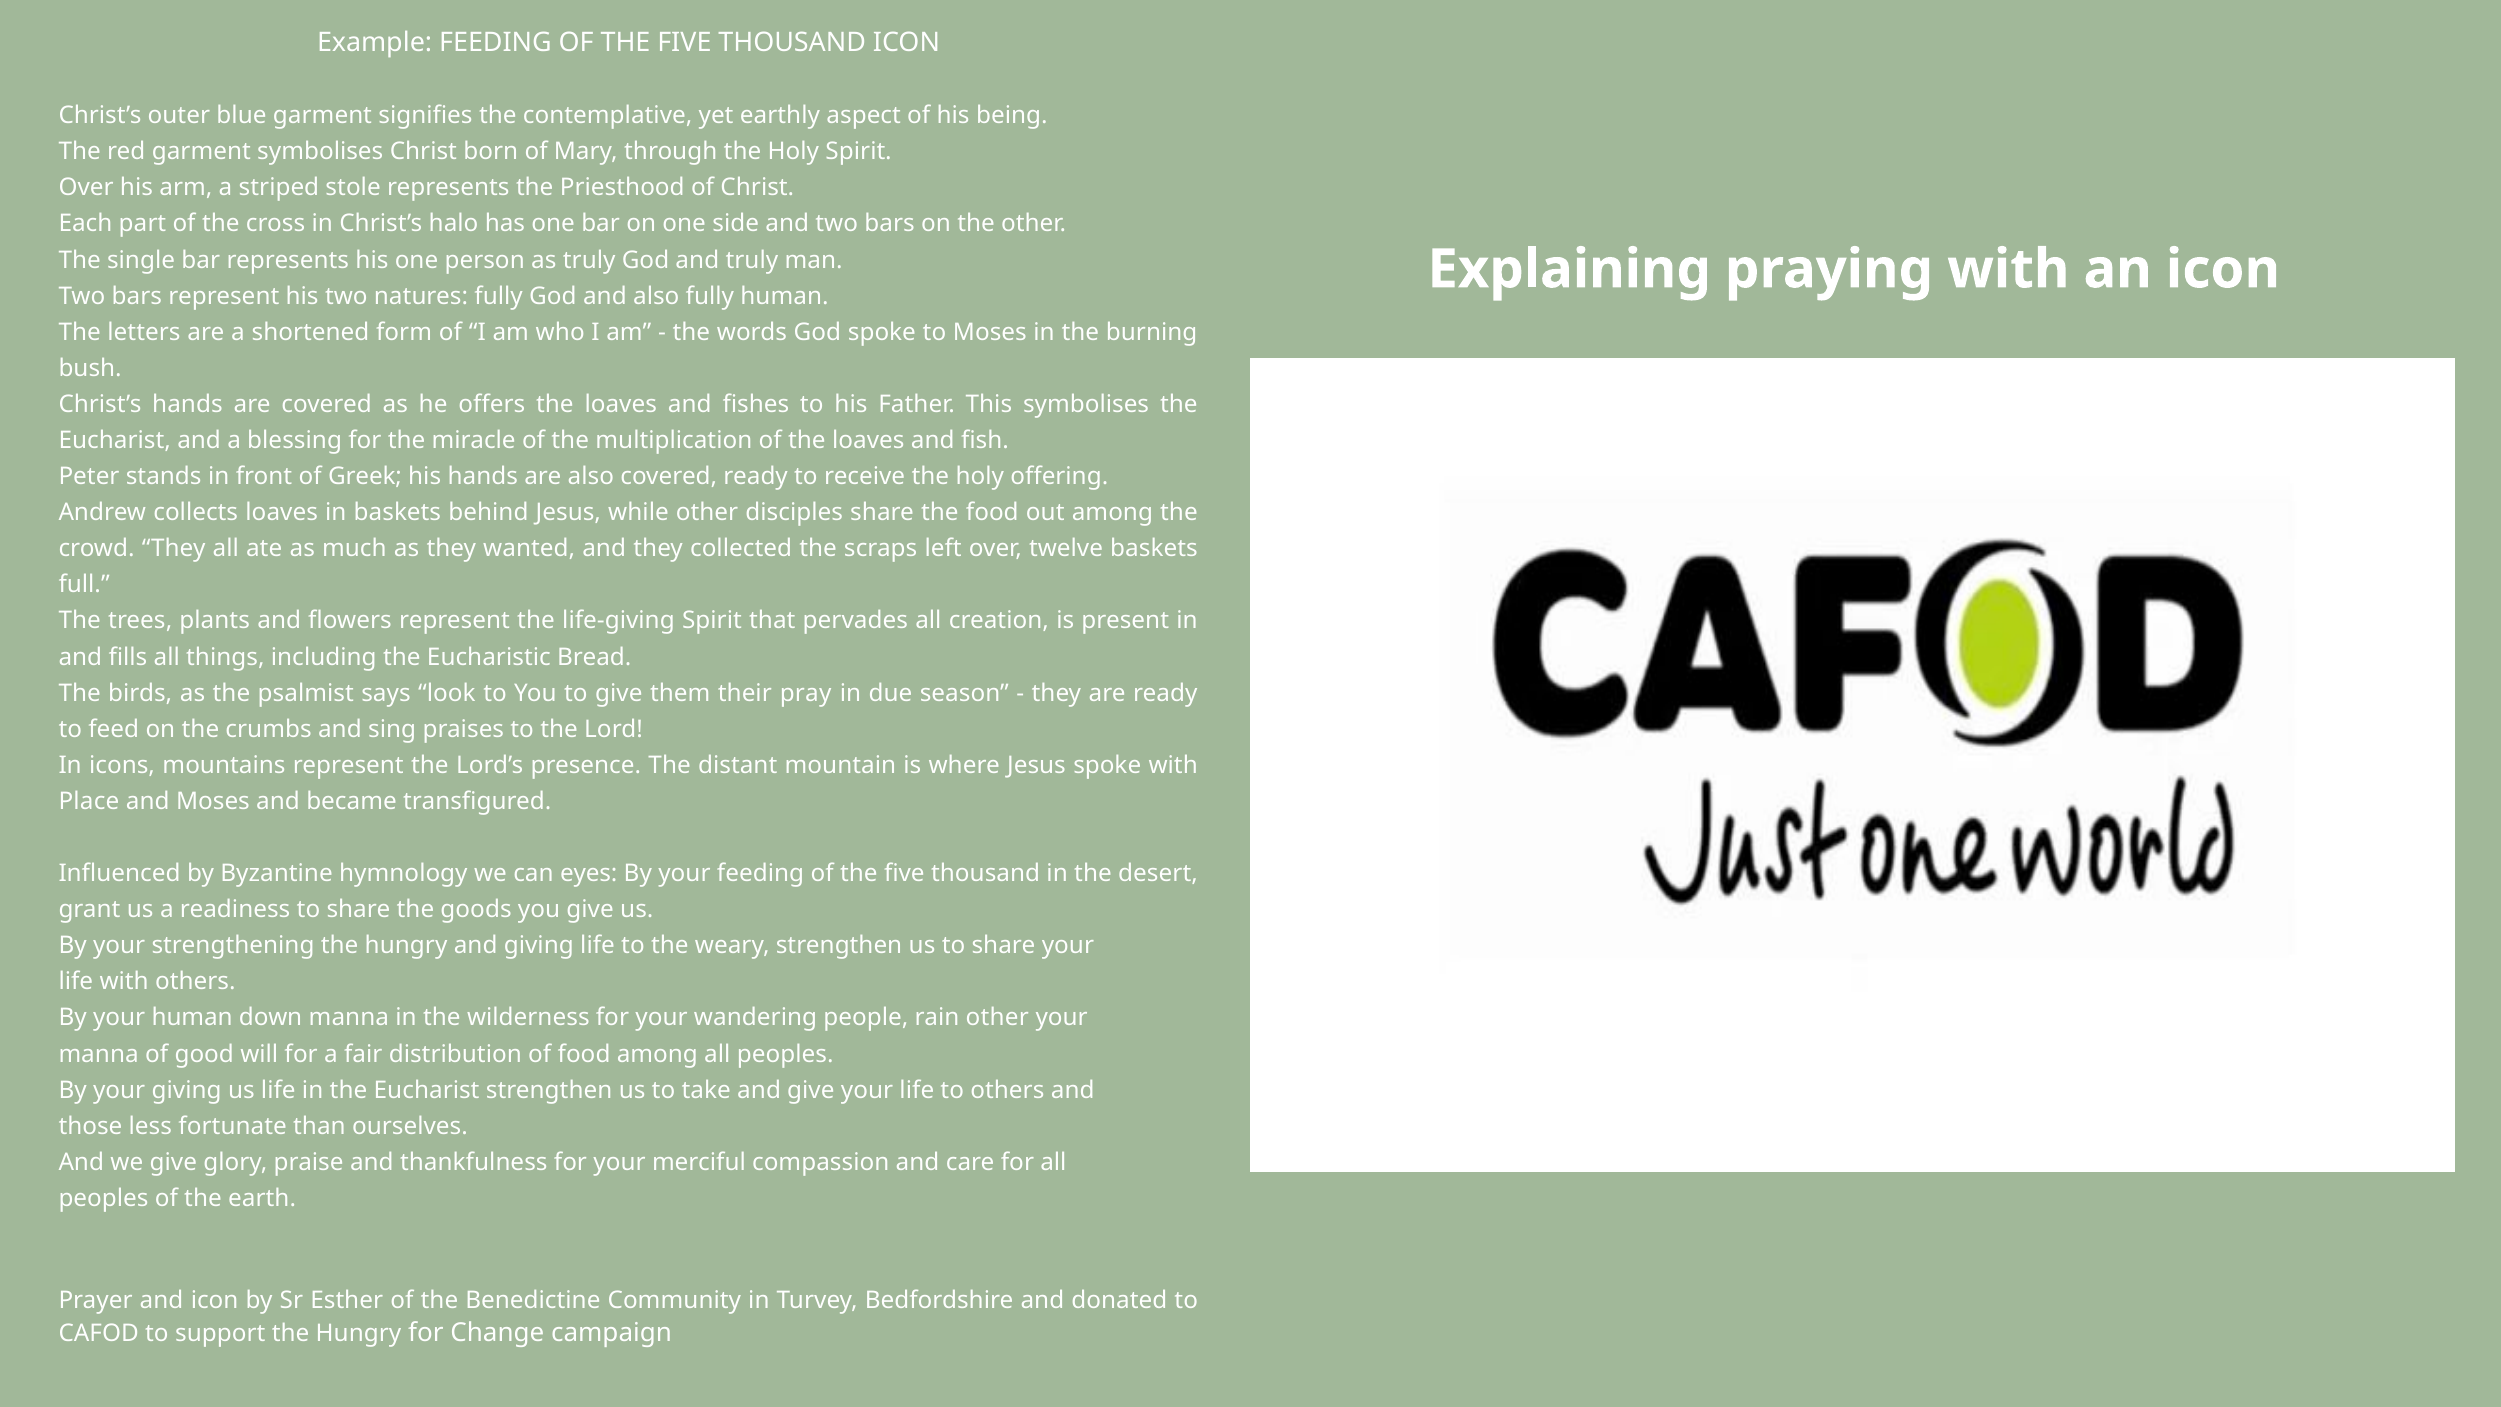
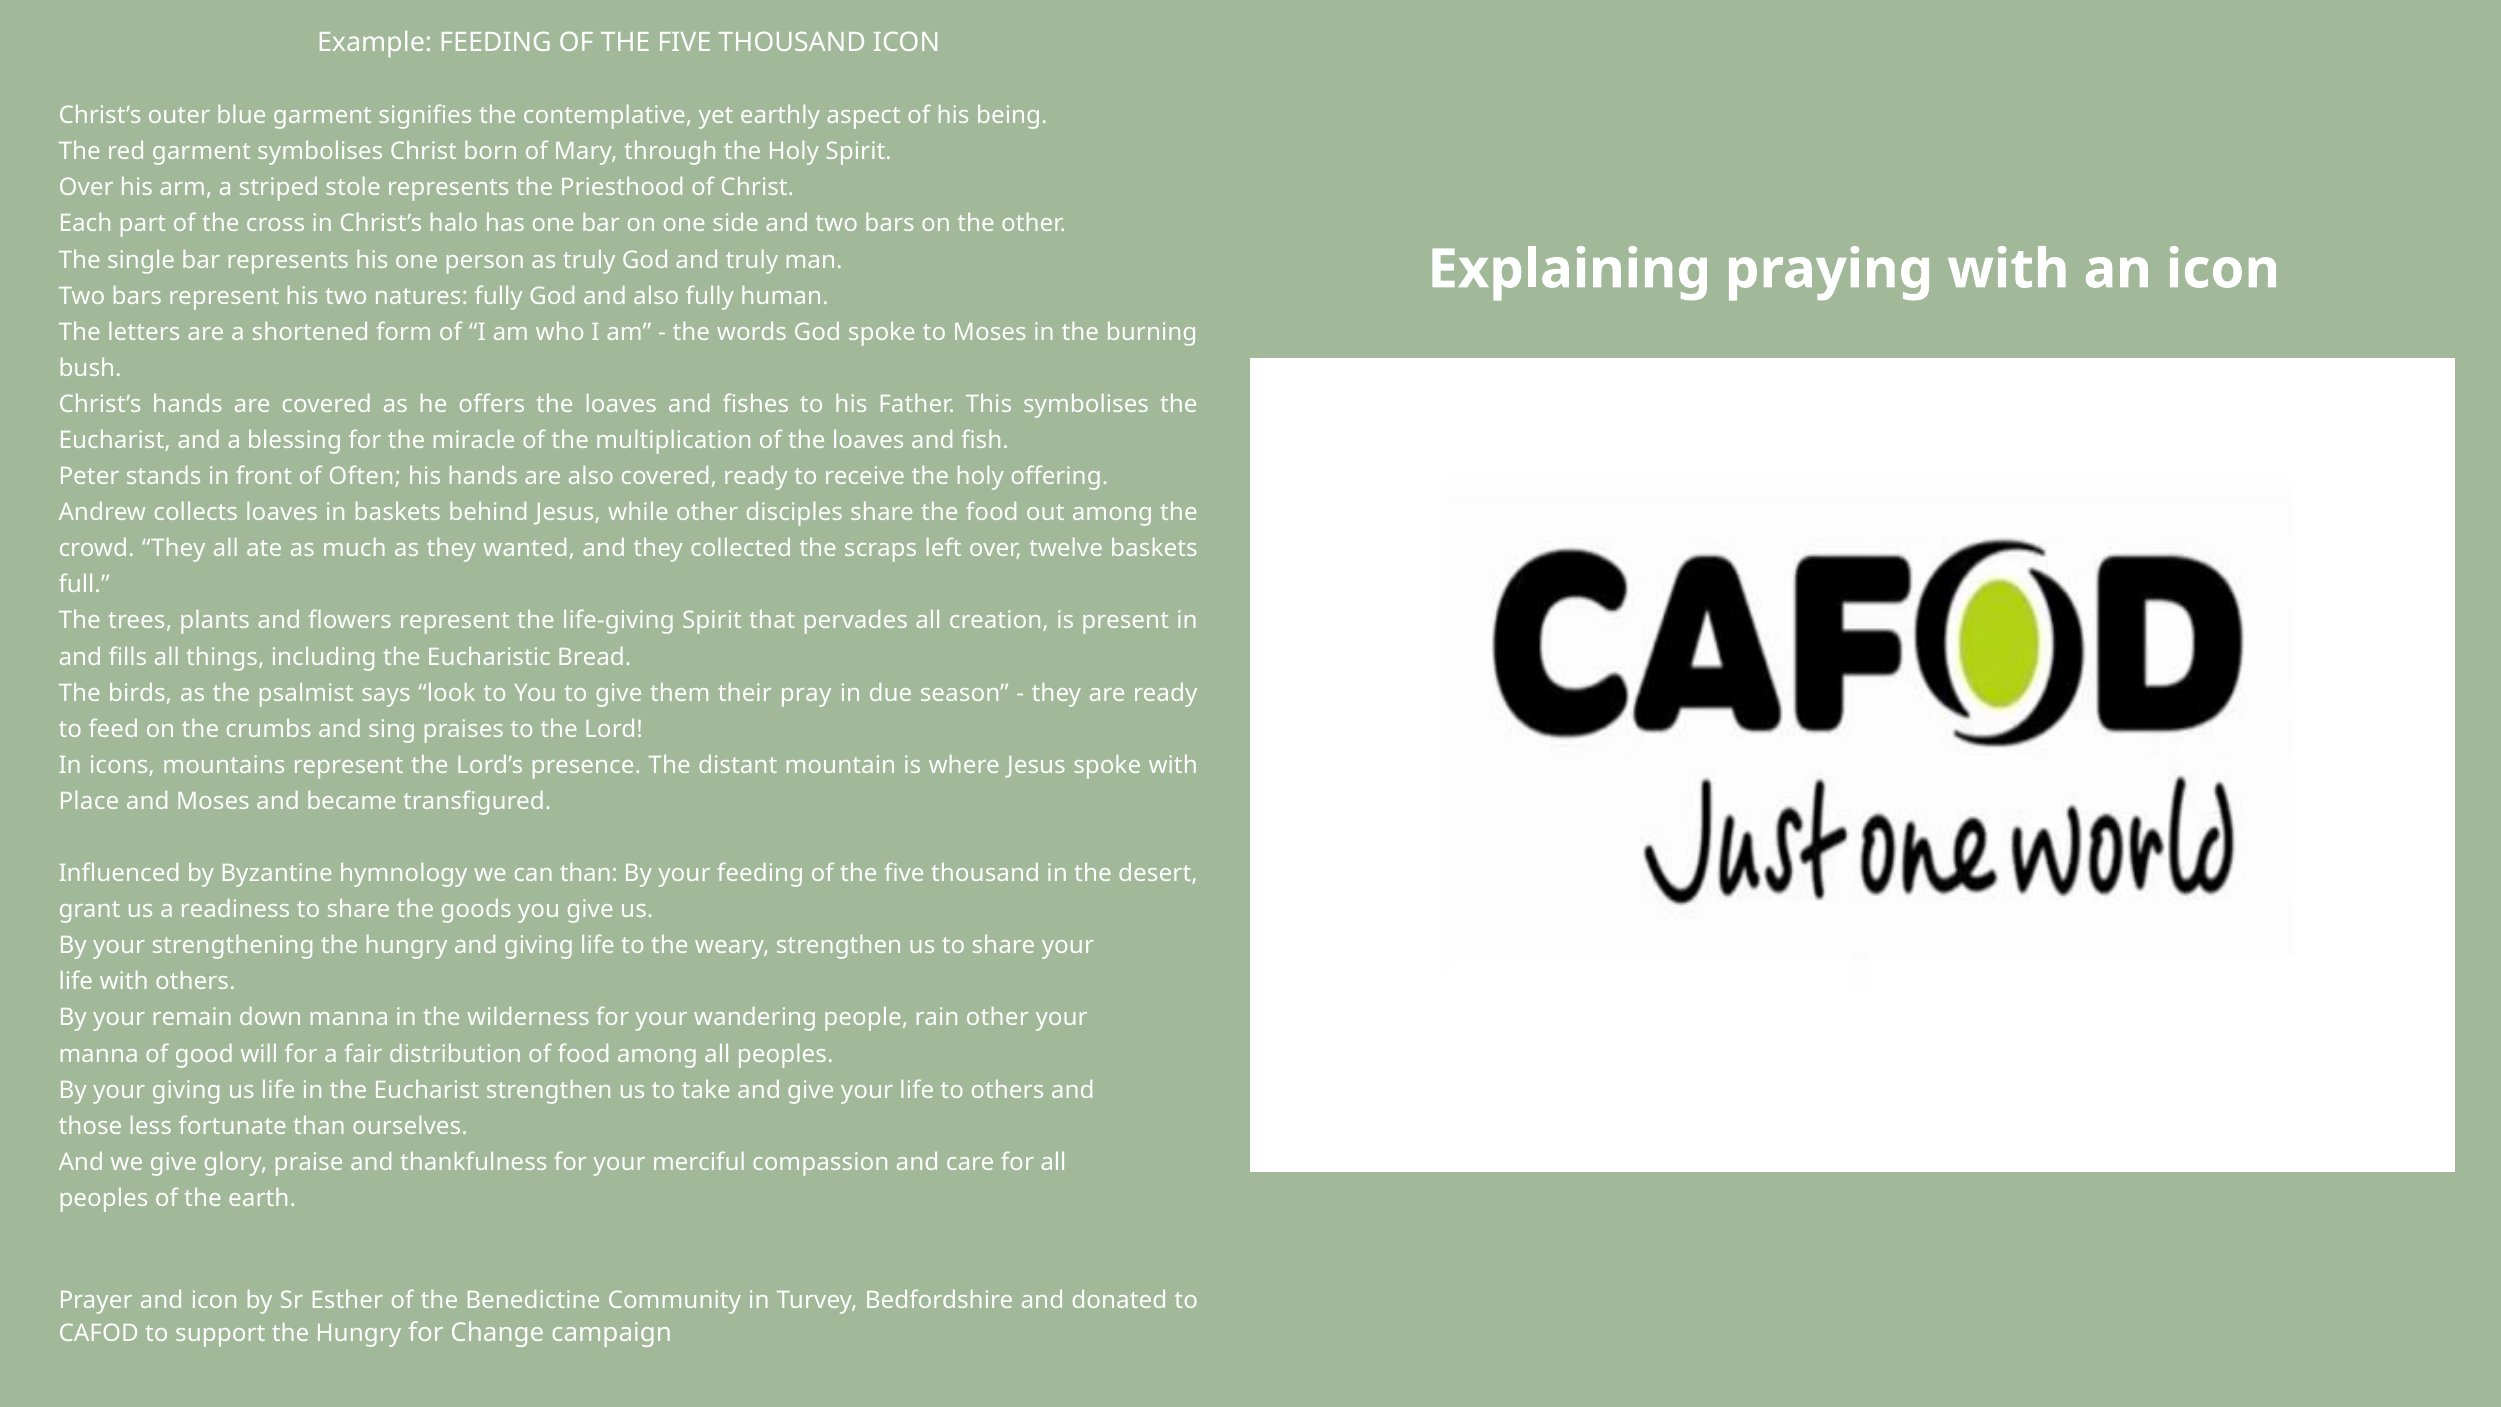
Greek: Greek -> Often
can eyes: eyes -> than
your human: human -> remain
